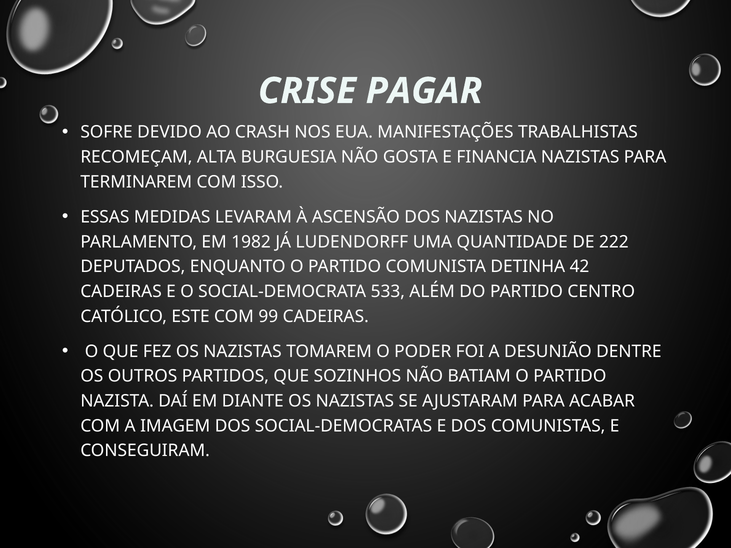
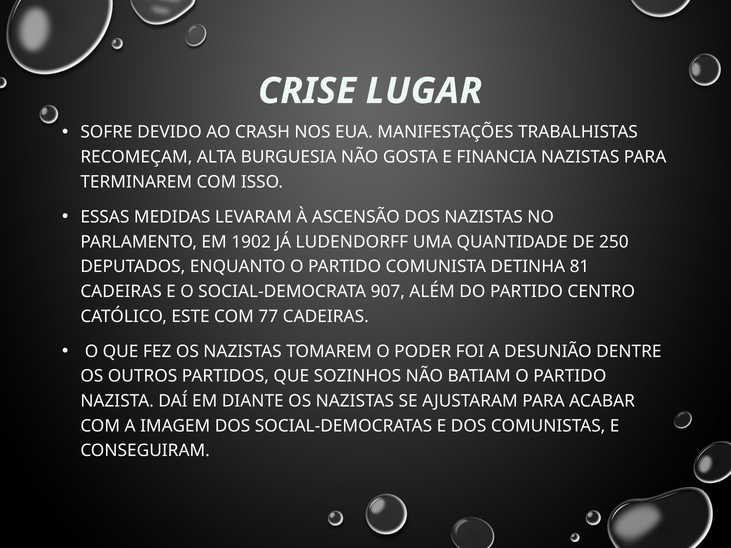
PAGAR: PAGAR -> LUGAR
1982: 1982 -> 1902
222: 222 -> 250
42: 42 -> 81
533: 533 -> 907
99: 99 -> 77
